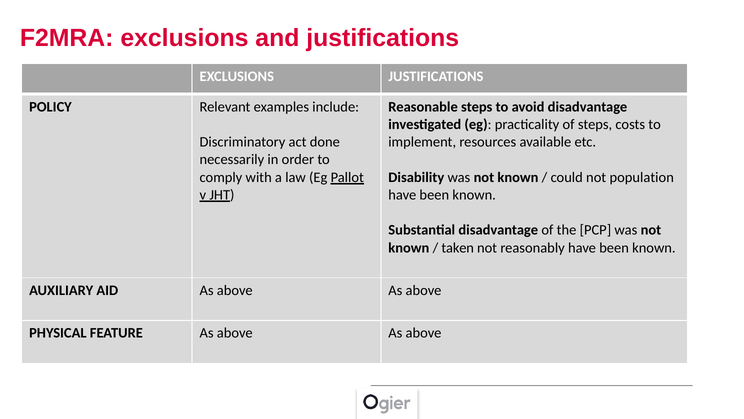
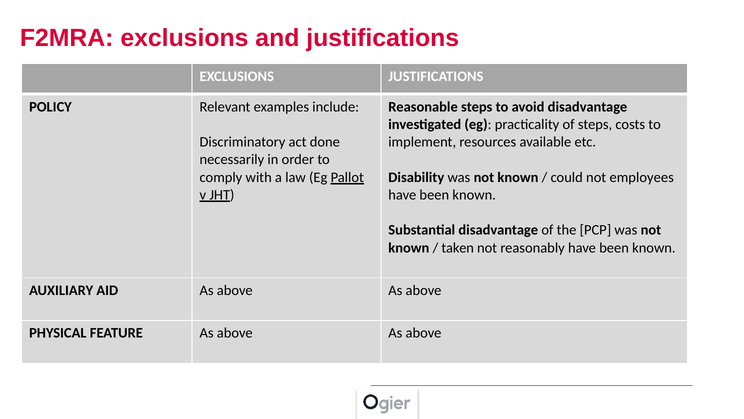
population: population -> employees
